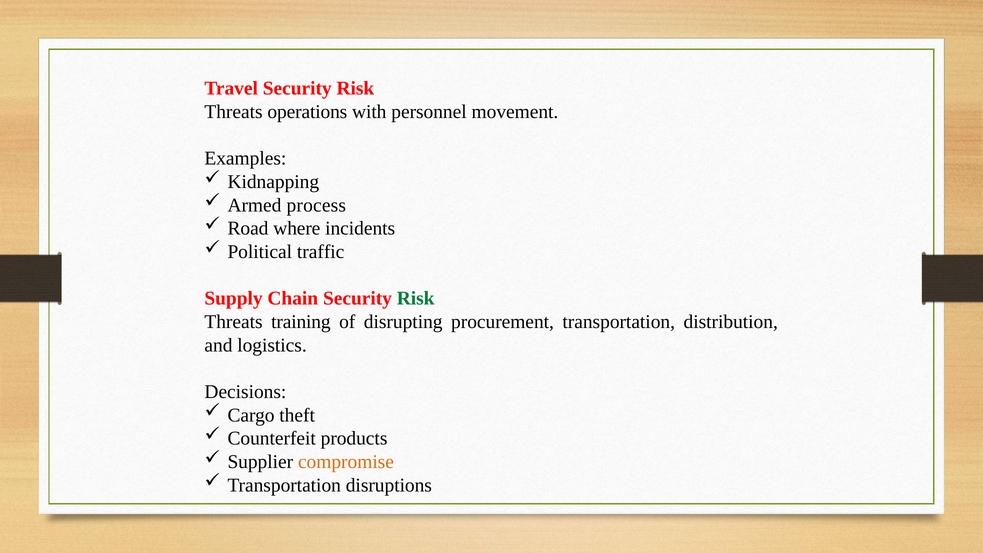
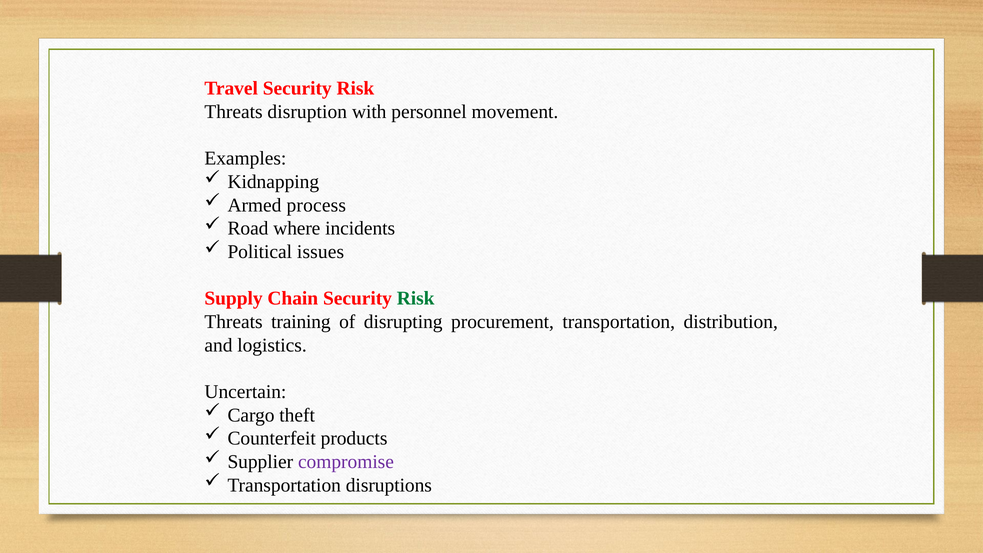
operations: operations -> disruption
traffic: traffic -> issues
Decisions: Decisions -> Uncertain
compromise colour: orange -> purple
